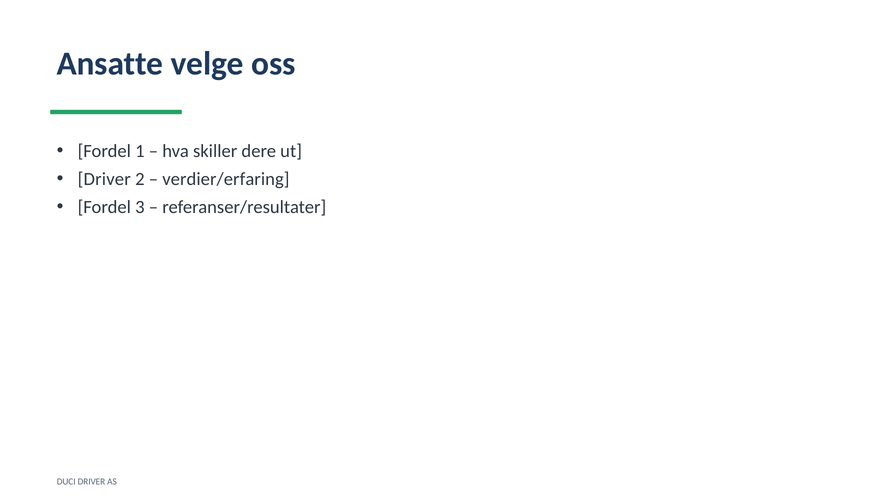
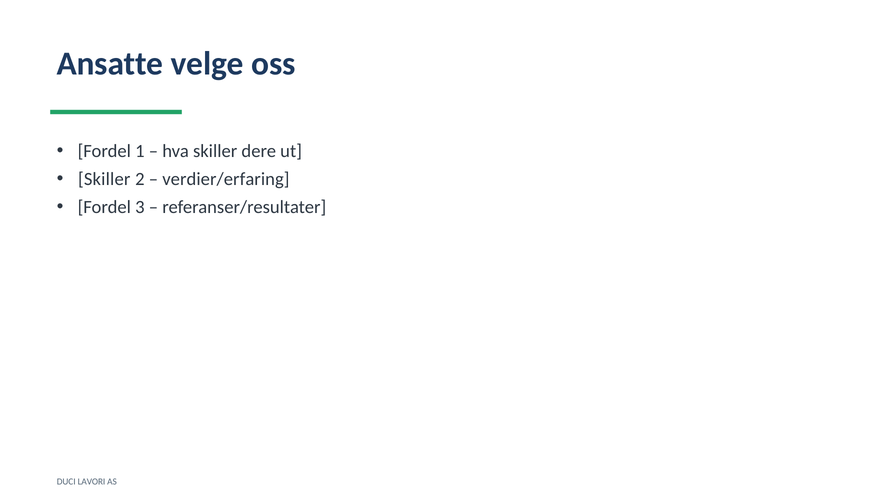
Driver at (104, 179): Driver -> Skiller
DUCI DRIVER: DRIVER -> LAVORI
